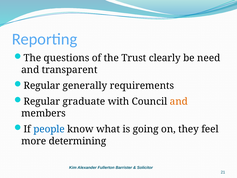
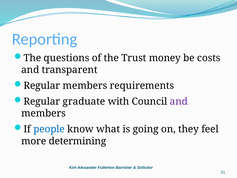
clearly: clearly -> money
need: need -> costs
Regular generally: generally -> members
and at (179, 101) colour: orange -> purple
